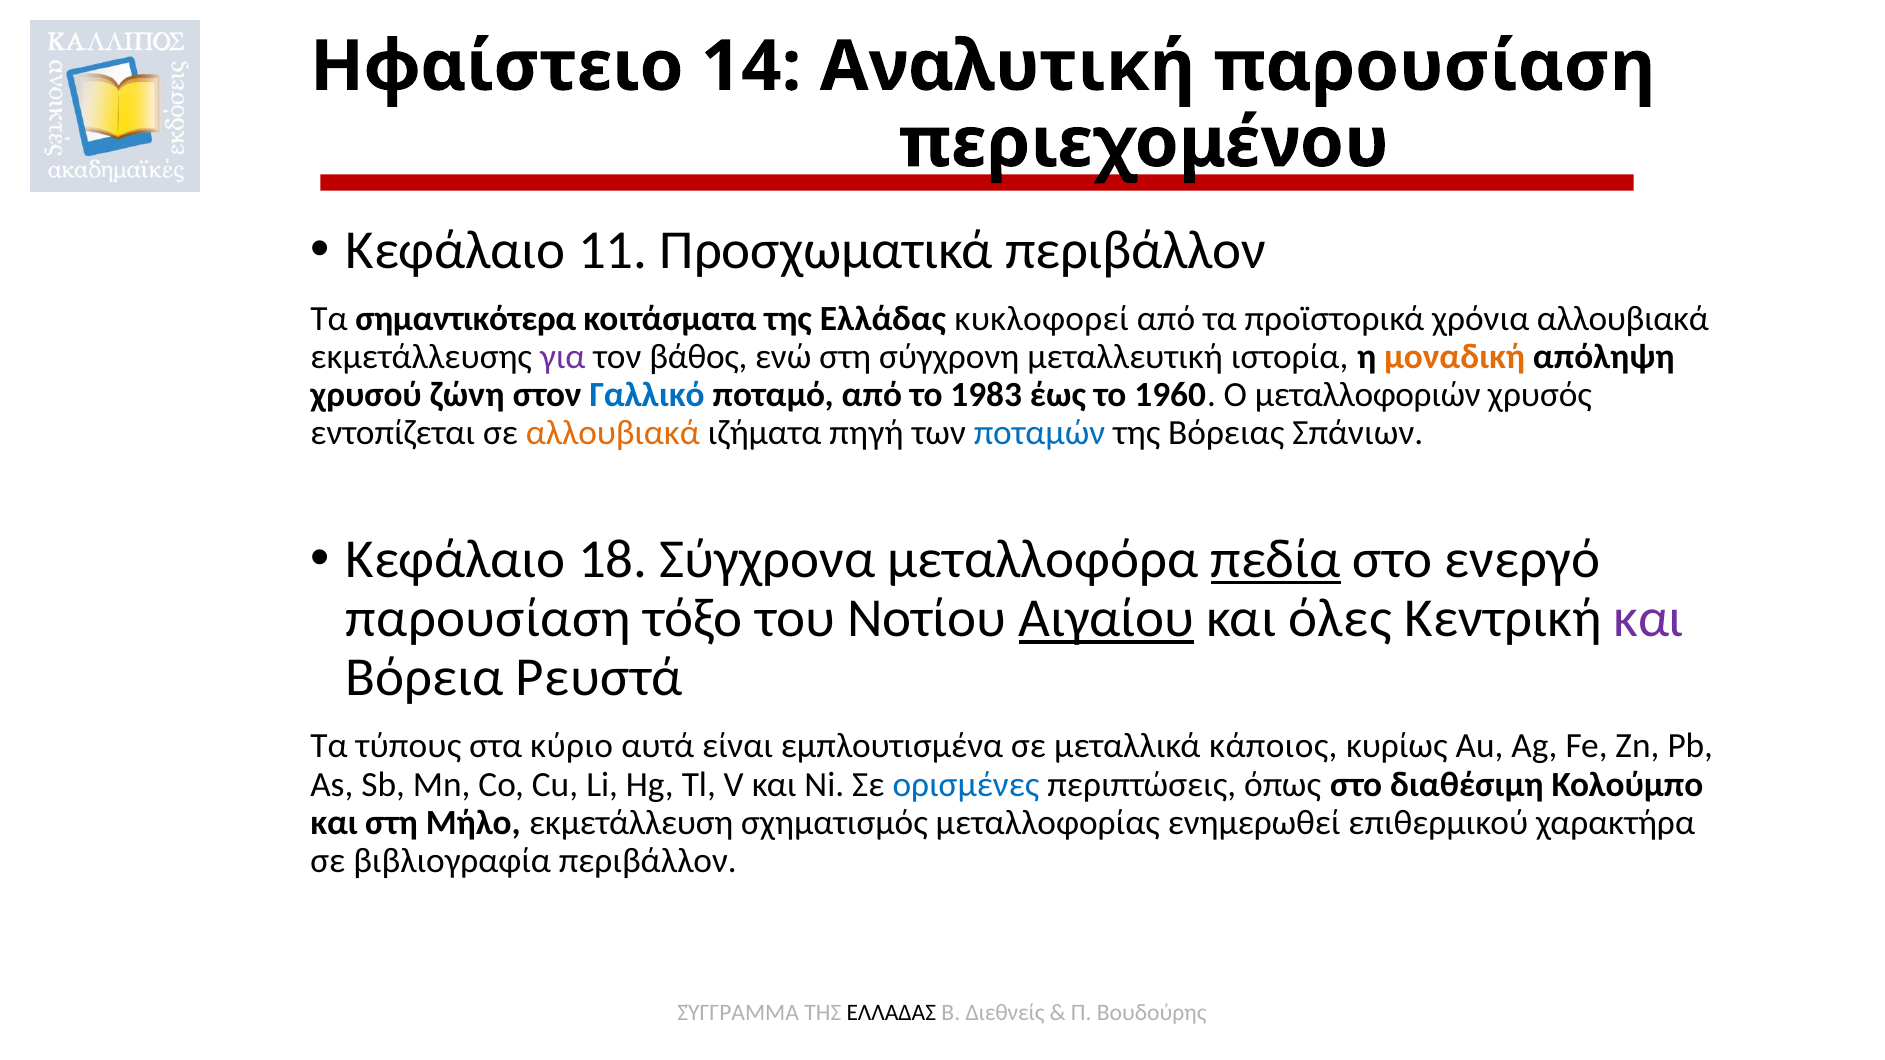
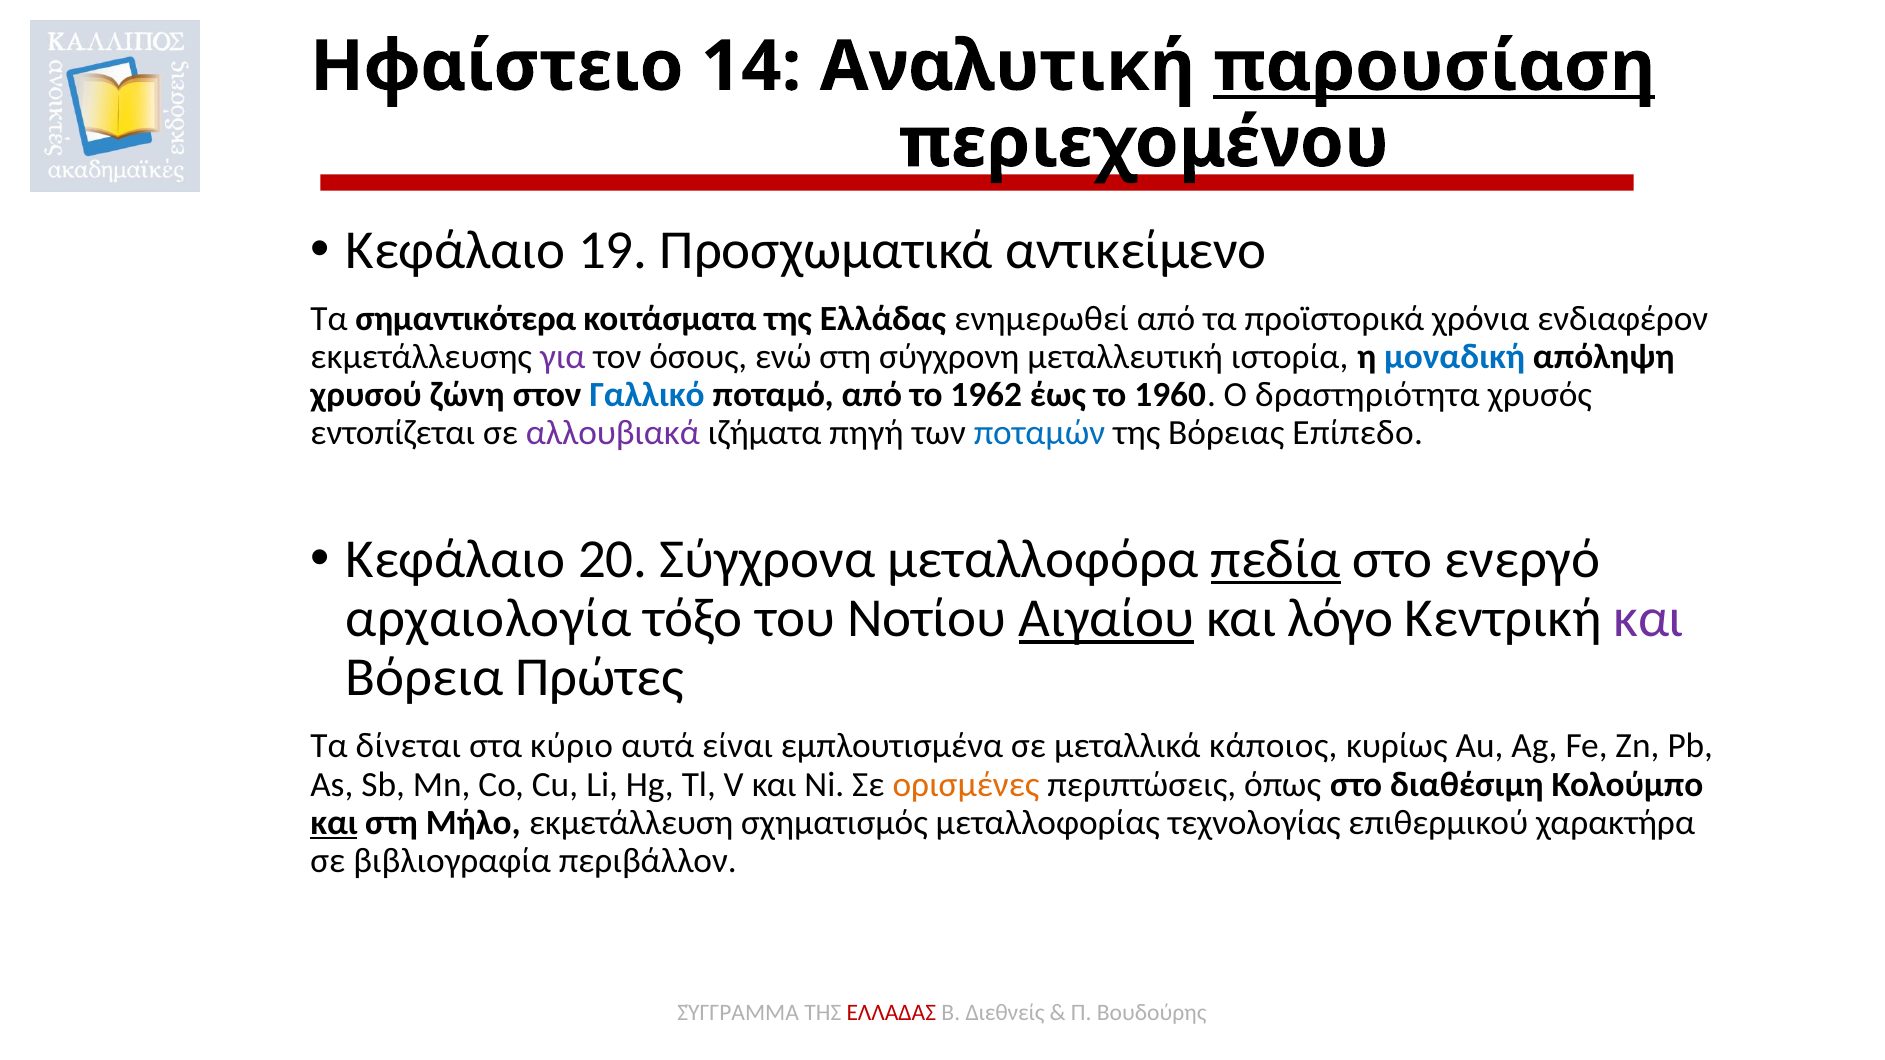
παρουσίαση at (1434, 67) underline: none -> present
11: 11 -> 19
Προσχωματικά περιβάλλον: περιβάλλον -> αντικείμενο
κυκλοφορεί: κυκλοφορεί -> ενημερωθεί
χρόνια αλλουβιακά: αλλουβιακά -> ενδιαφέρον
βάθος: βάθος -> όσους
μοναδική colour: orange -> blue
1983: 1983 -> 1962
μεταλλοφοριών: μεταλλοφοριών -> δραστηριότητα
αλλουβιακά at (613, 433) colour: orange -> purple
Σπάνιων: Σπάνιων -> Επίπεδο
18: 18 -> 20
παρουσίαση at (489, 619): παρουσίαση -> αρχαιολογία
όλες: όλες -> λόγο
Ρευστά: Ρευστά -> Πρώτες
τύπους: τύπους -> δίνεται
ορισμένες colour: blue -> orange
και at (334, 823) underline: none -> present
ενημερωθεί: ενημερωθεί -> τεχνολογίας
ΕΛΛΑΔΑΣ colour: black -> red
